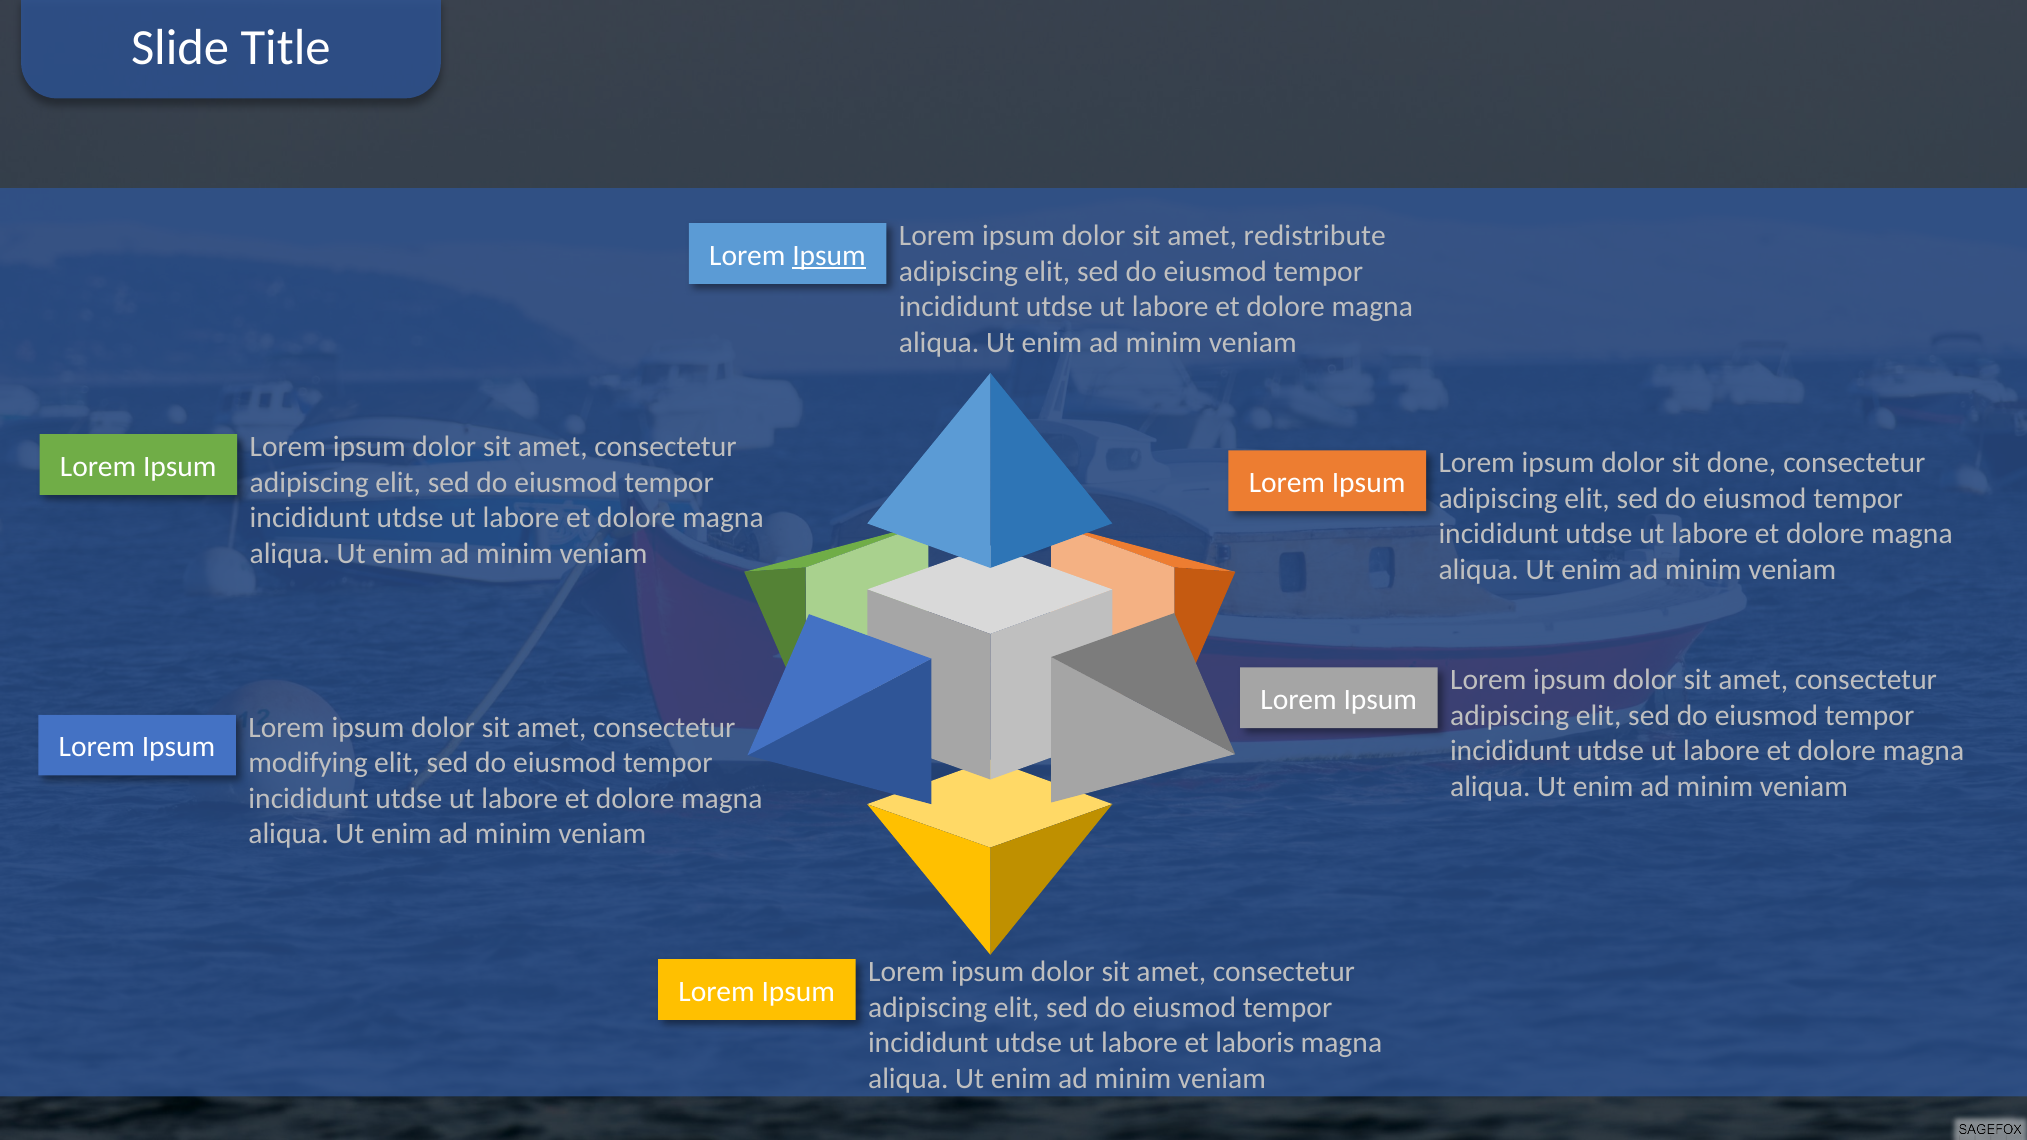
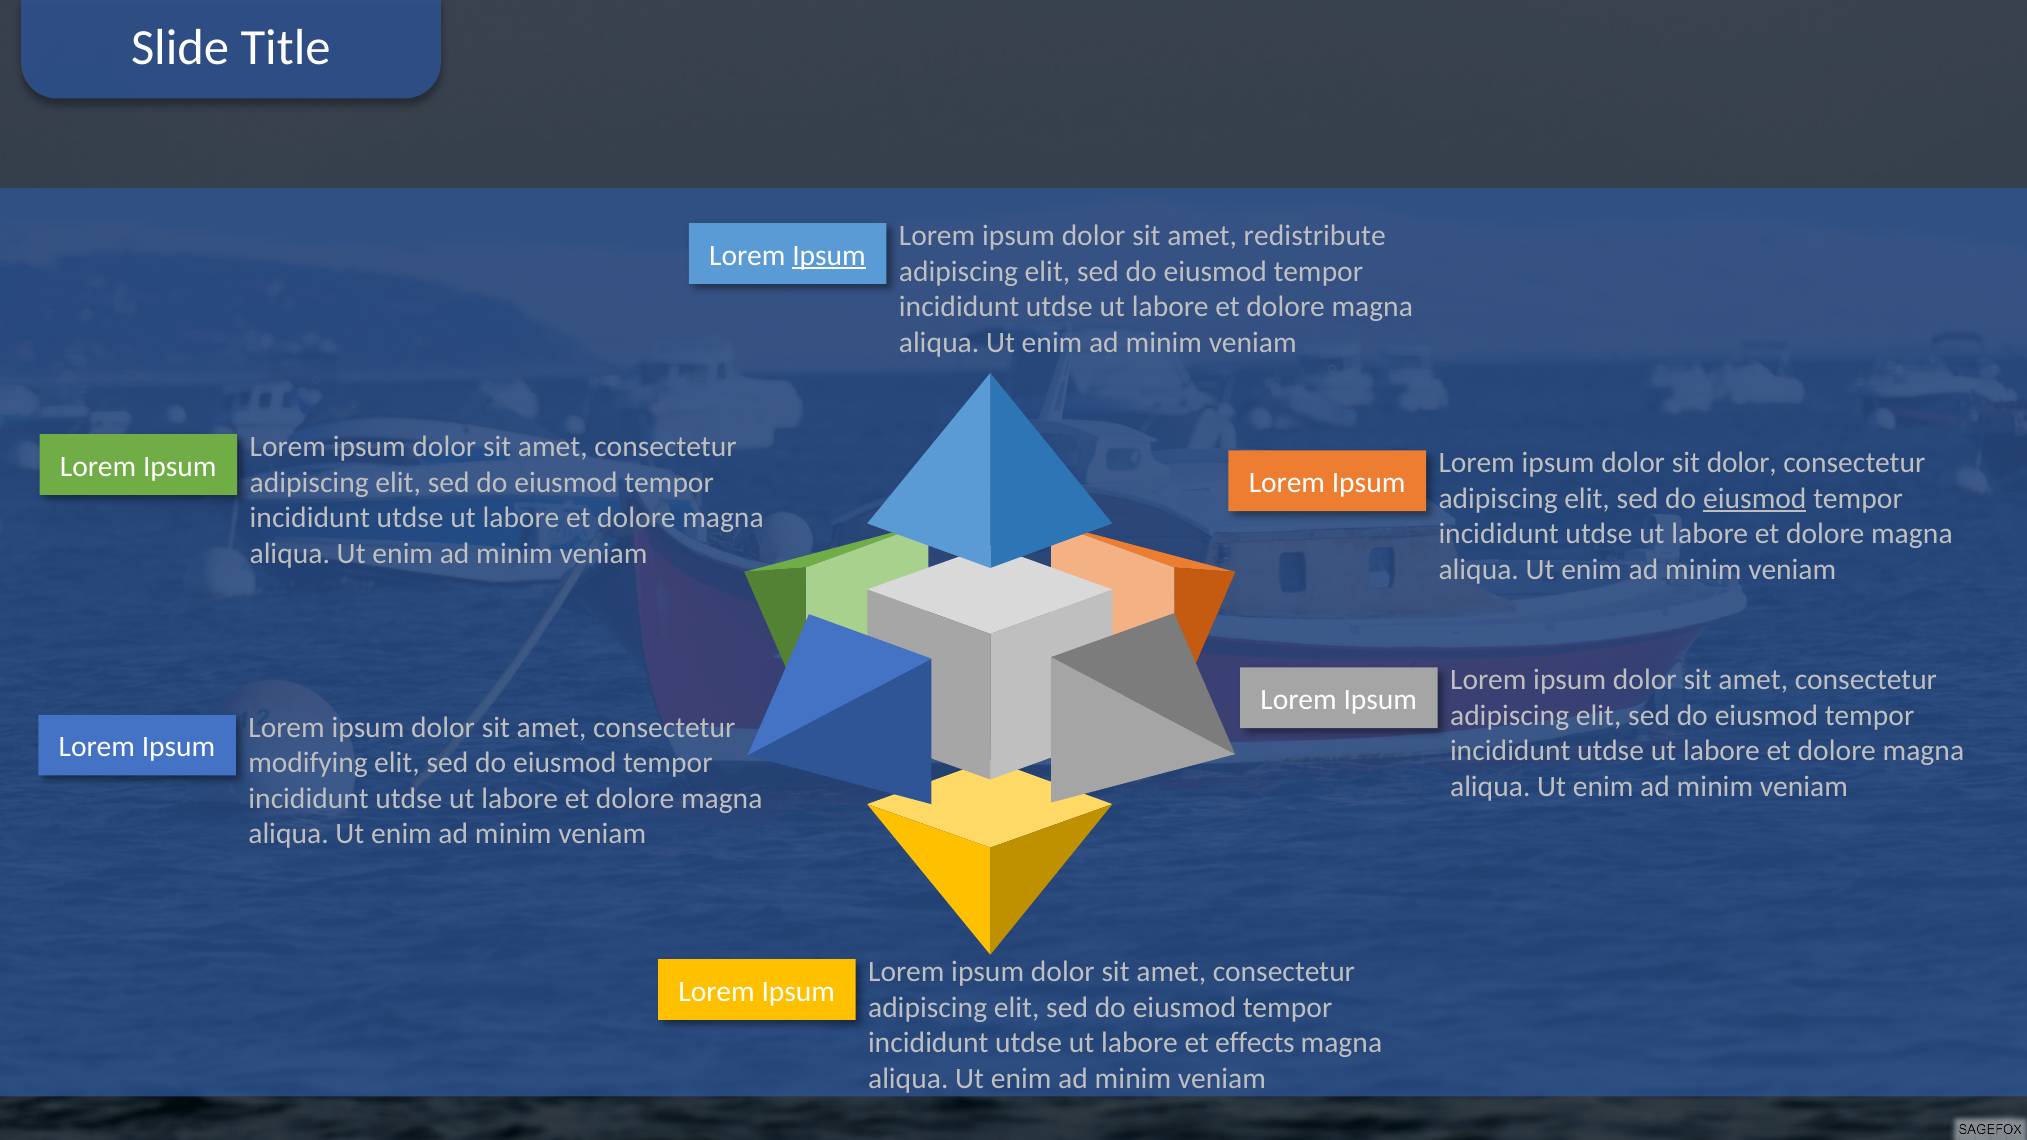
sit done: done -> dolor
eiusmod at (1755, 499) underline: none -> present
laboris: laboris -> effects
